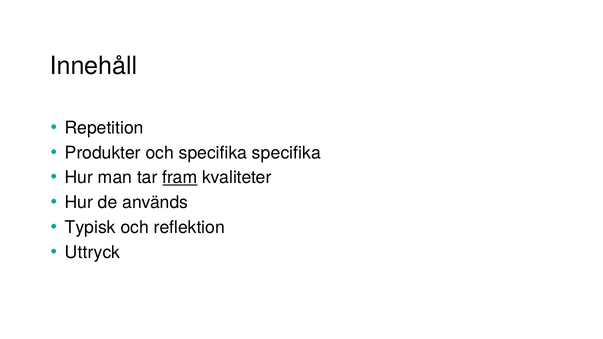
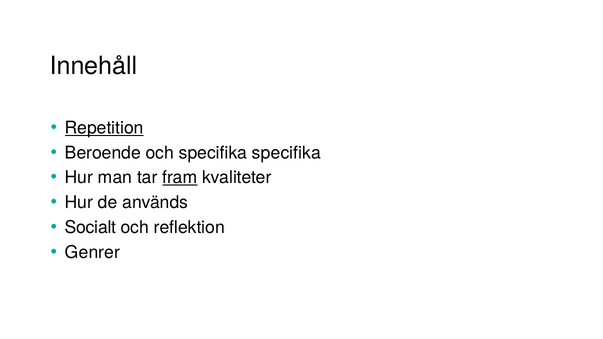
Repetition underline: none -> present
Produkter: Produkter -> Beroende
Typisk: Typisk -> Socialt
Uttryck: Uttryck -> Genrer
